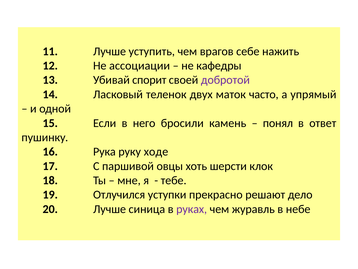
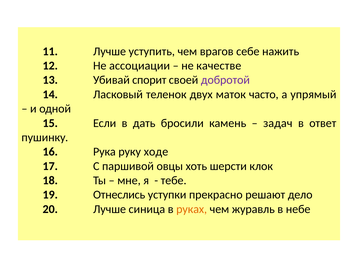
кафедры: кафедры -> качестве
него: него -> дать
понял: понял -> задач
Отлучился: Отлучился -> Отнеслись
руках colour: purple -> orange
